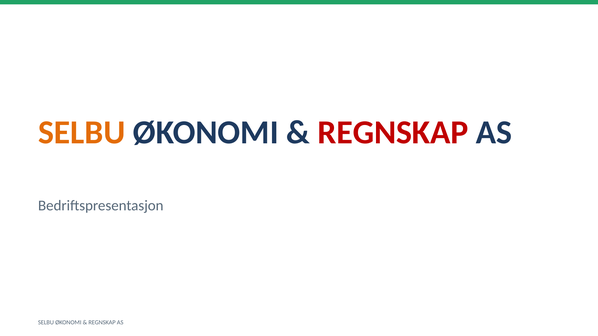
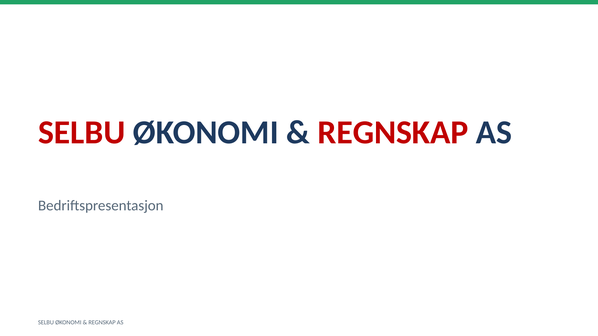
SELBU at (82, 133) colour: orange -> red
